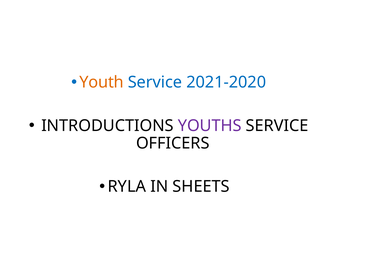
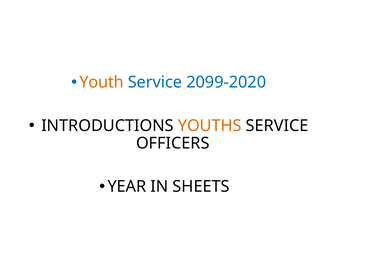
2021-2020: 2021-2020 -> 2099-2020
YOUTHS colour: purple -> orange
RYLA: RYLA -> YEAR
